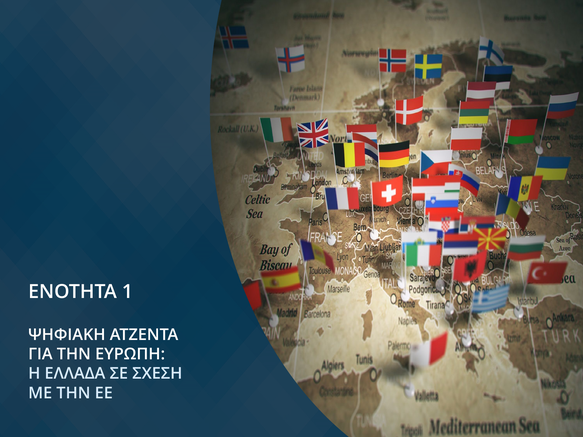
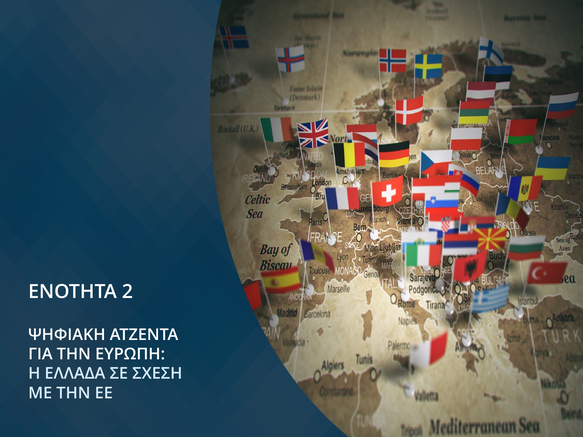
1: 1 -> 2
